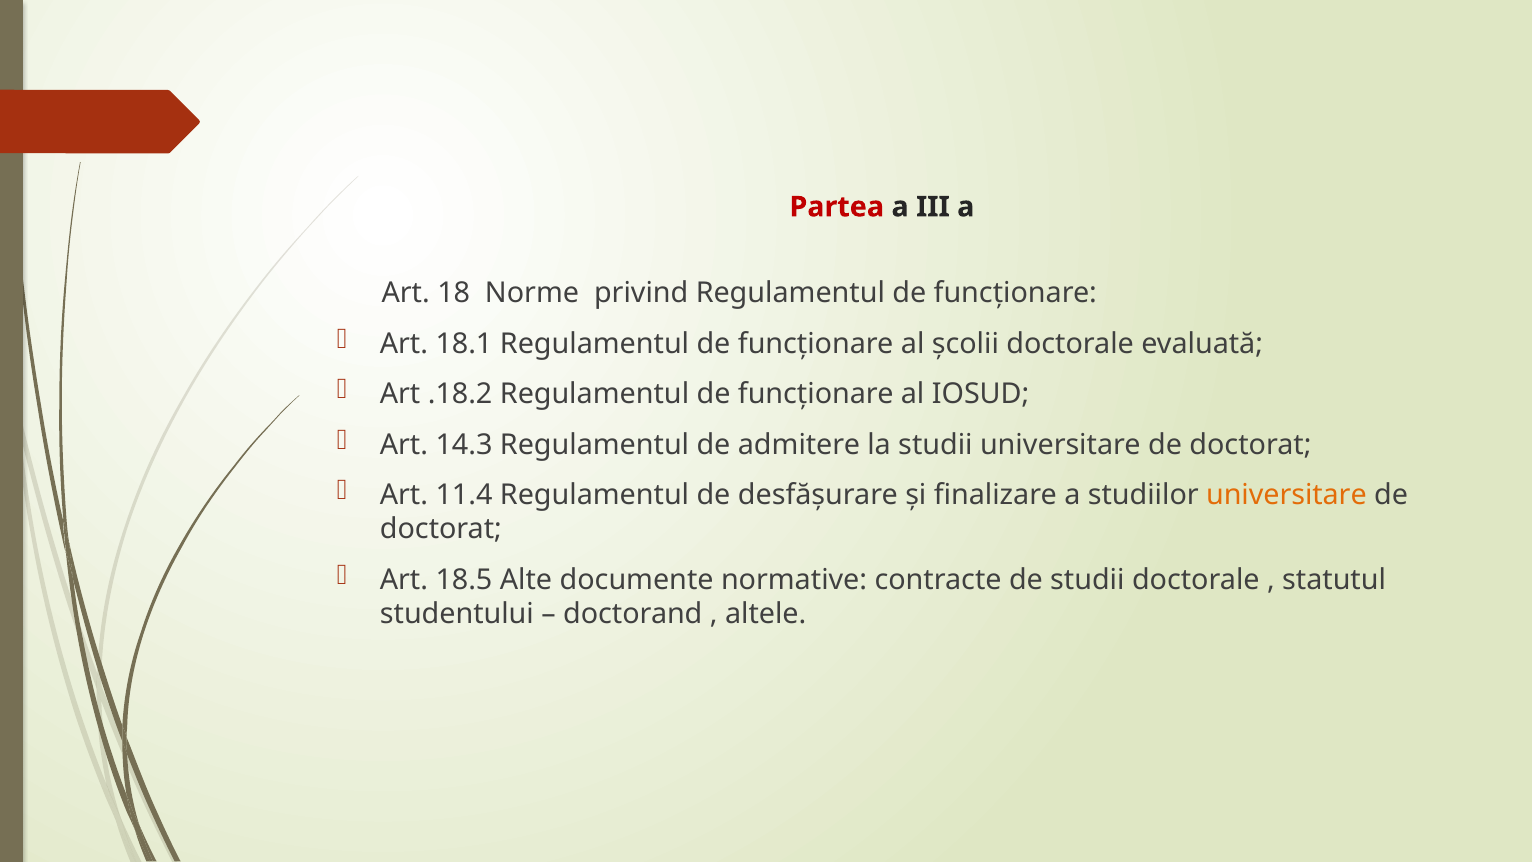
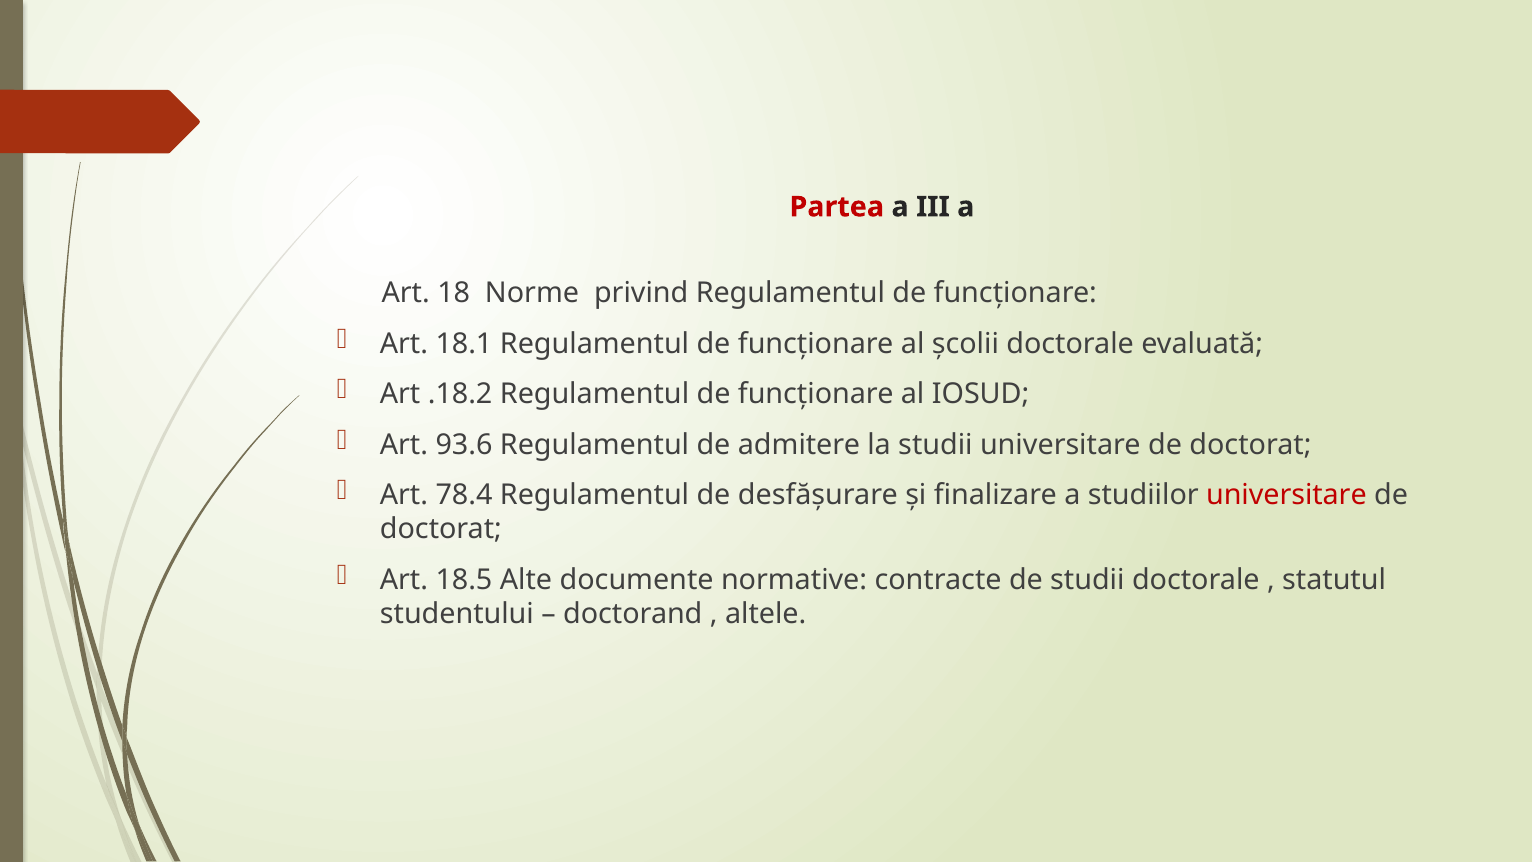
14.3: 14.3 -> 93.6
11.4: 11.4 -> 78.4
universitare at (1286, 495) colour: orange -> red
